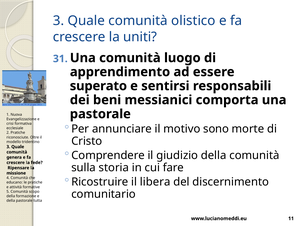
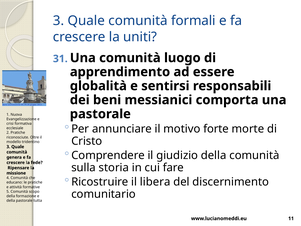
olistico: olistico -> formali
superato: superato -> globalità
sono: sono -> forte
